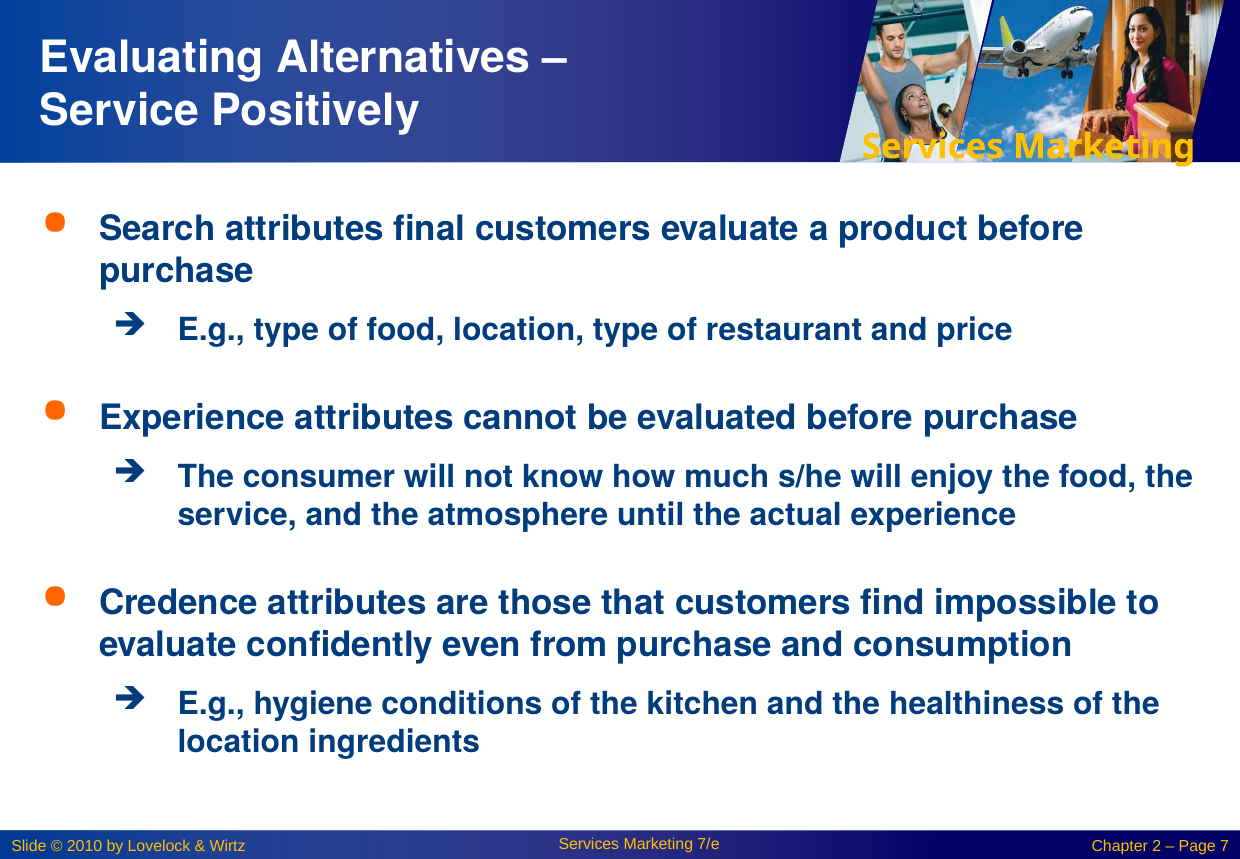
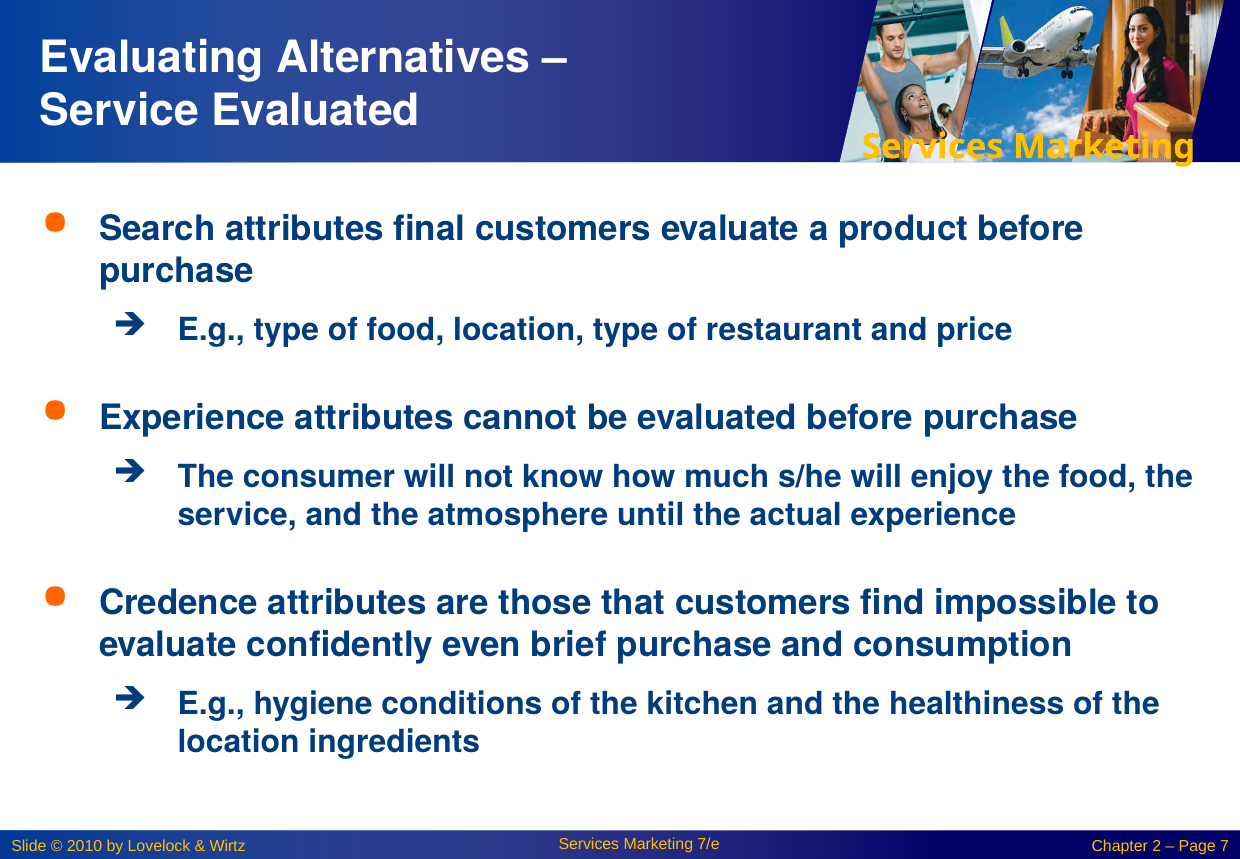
Service Positively: Positively -> Evaluated
from: from -> brief
